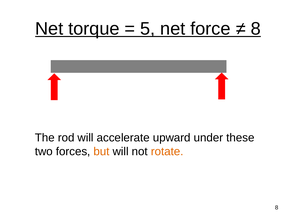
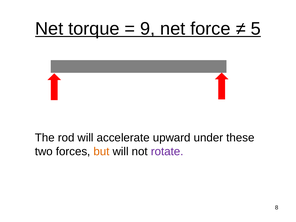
5: 5 -> 9
8 at (256, 29): 8 -> 5
rotate colour: orange -> purple
